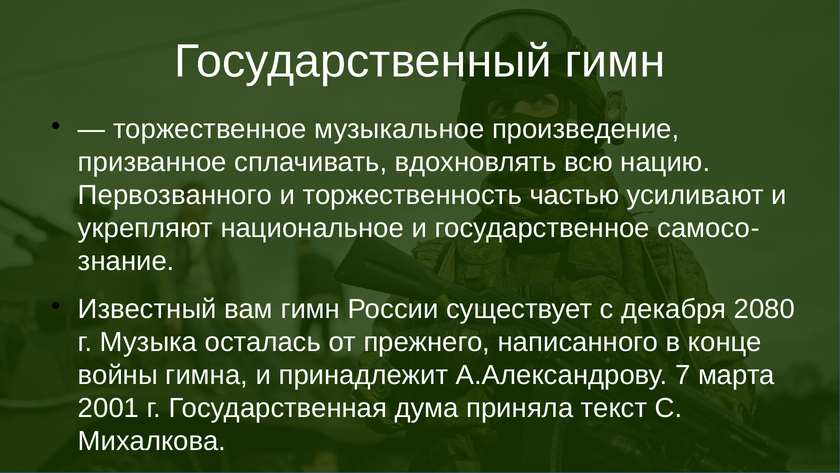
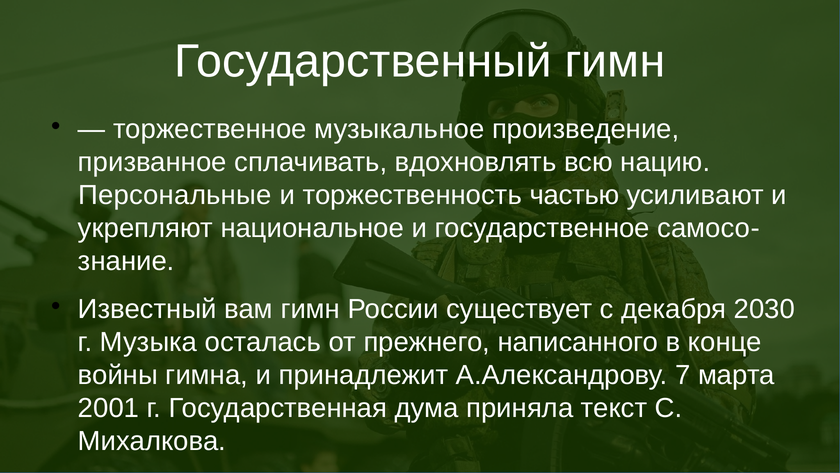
Первозванного: Первозванного -> Персональные
2080: 2080 -> 2030
